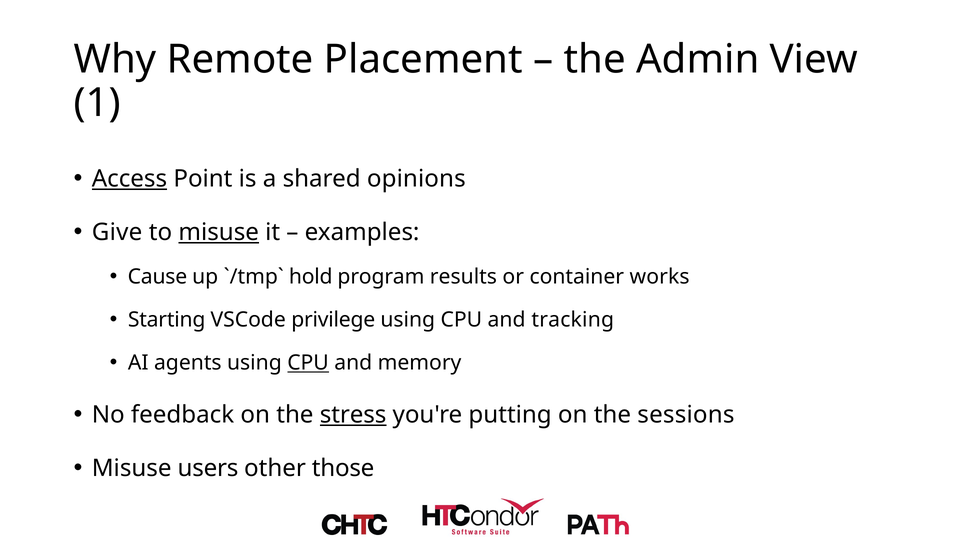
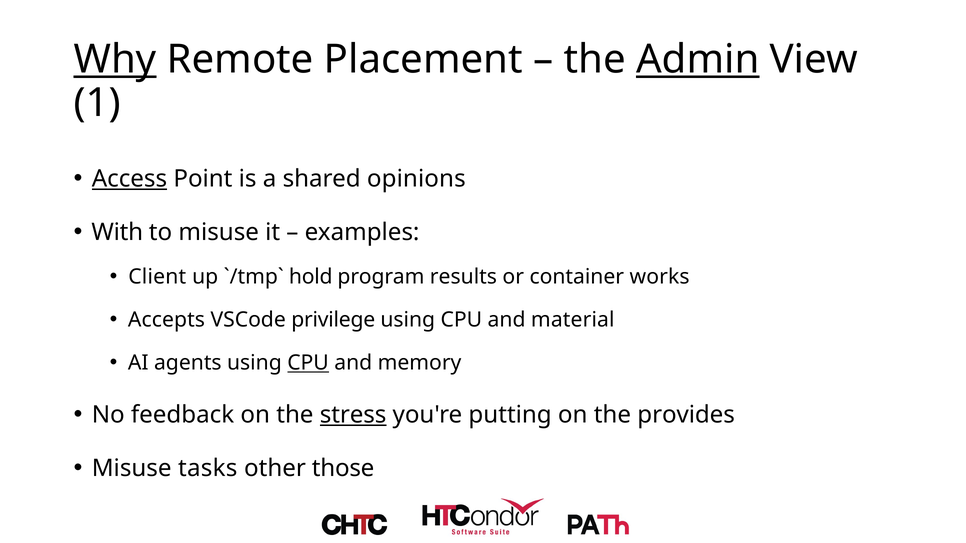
Why underline: none -> present
Admin underline: none -> present
Give: Give -> With
misuse at (219, 232) underline: present -> none
Cause: Cause -> Client
Starting: Starting -> Accepts
tracking: tracking -> material
sessions: sessions -> provides
users: users -> tasks
